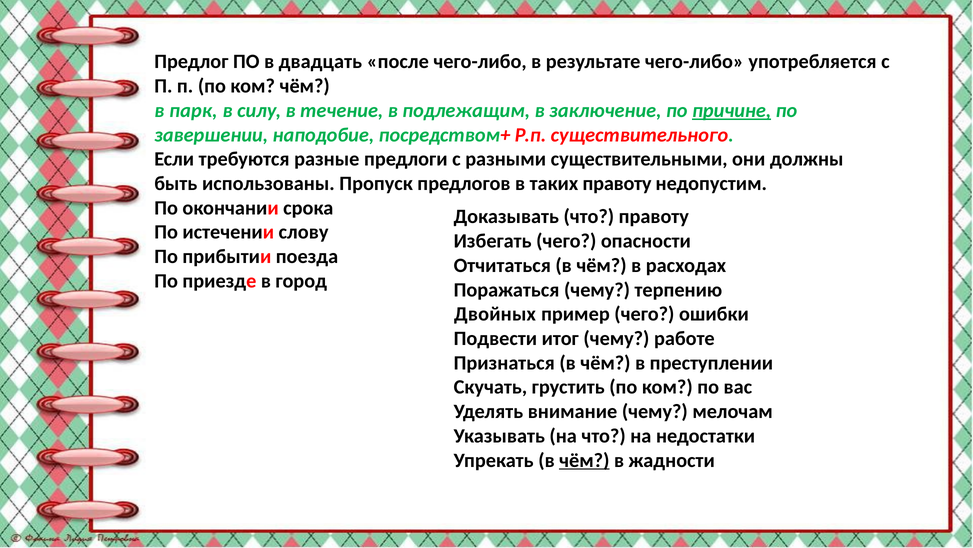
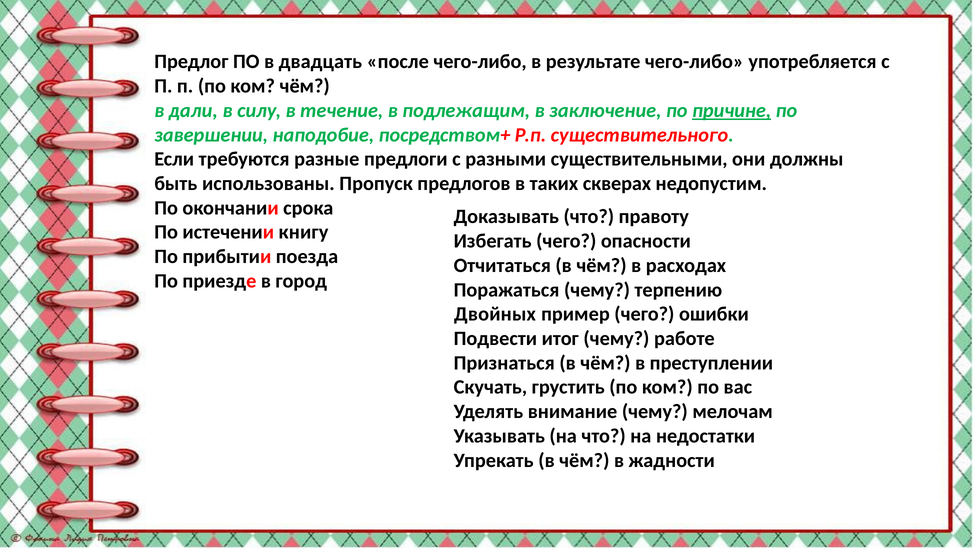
парк: парк -> дали
таких правоту: правоту -> скверах
слову: слову -> книгу
чём at (584, 460) underline: present -> none
